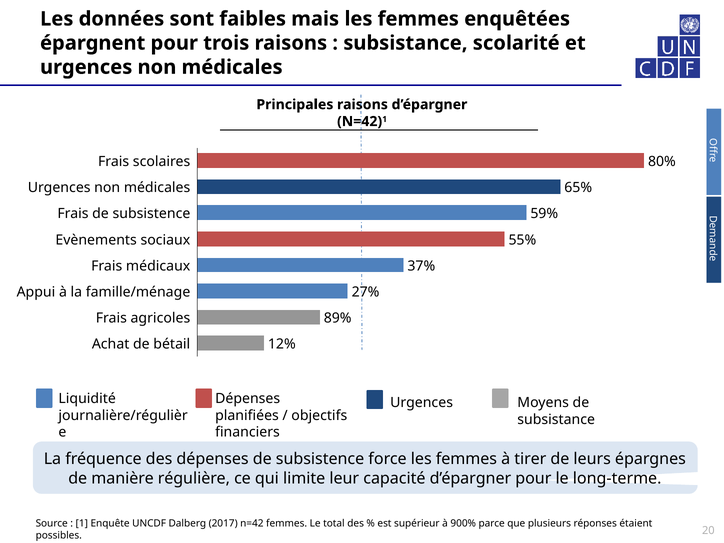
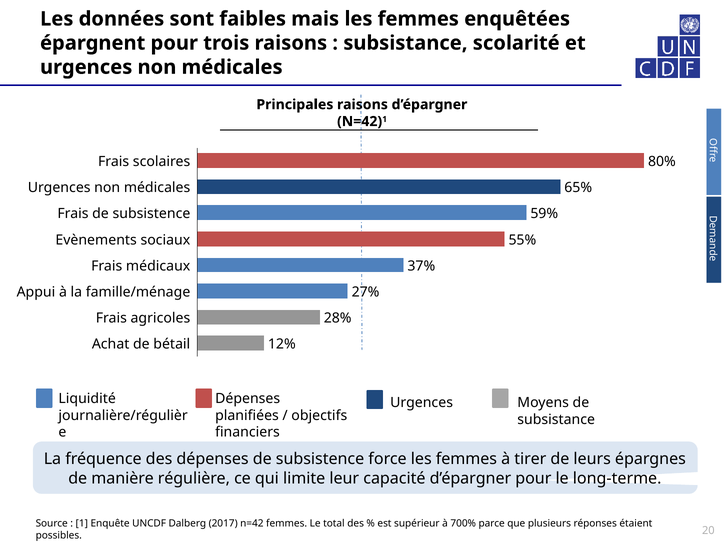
89%: 89% -> 28%
900%: 900% -> 700%
